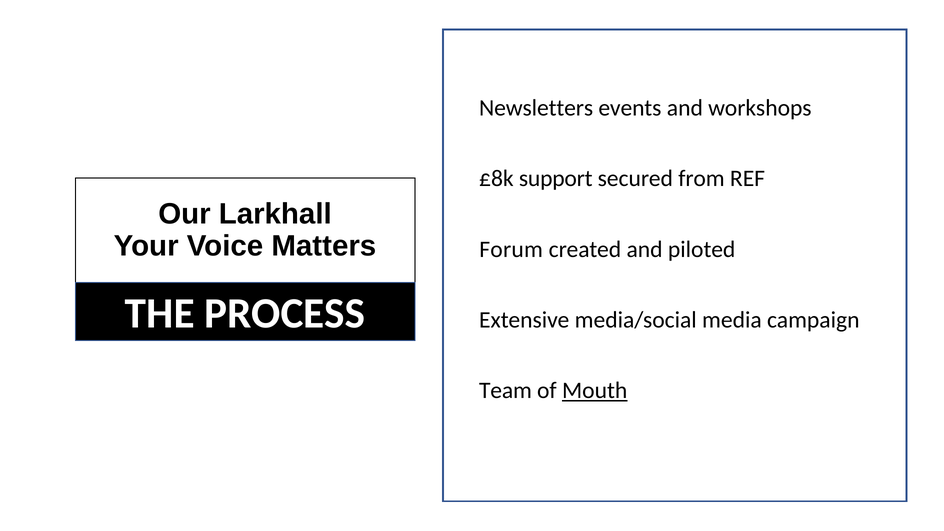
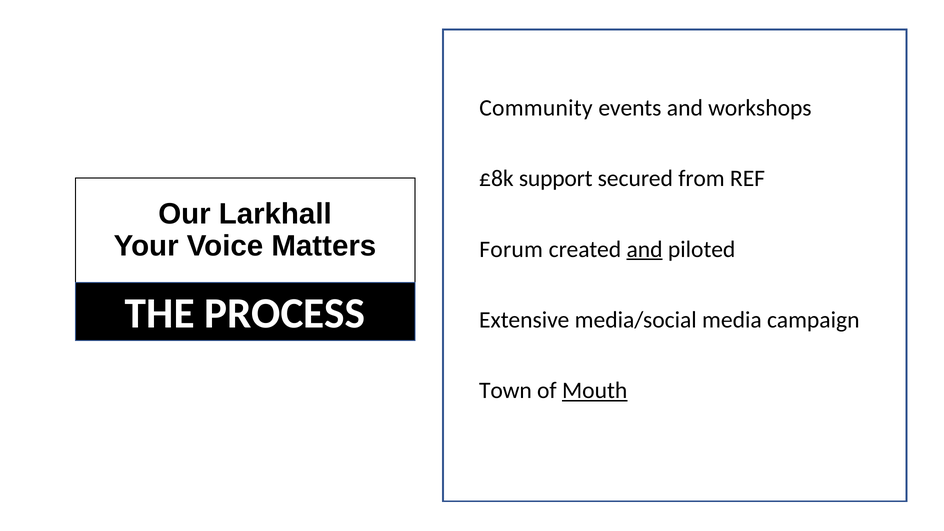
Newsletters: Newsletters -> Community
and at (645, 249) underline: none -> present
Team: Team -> Town
